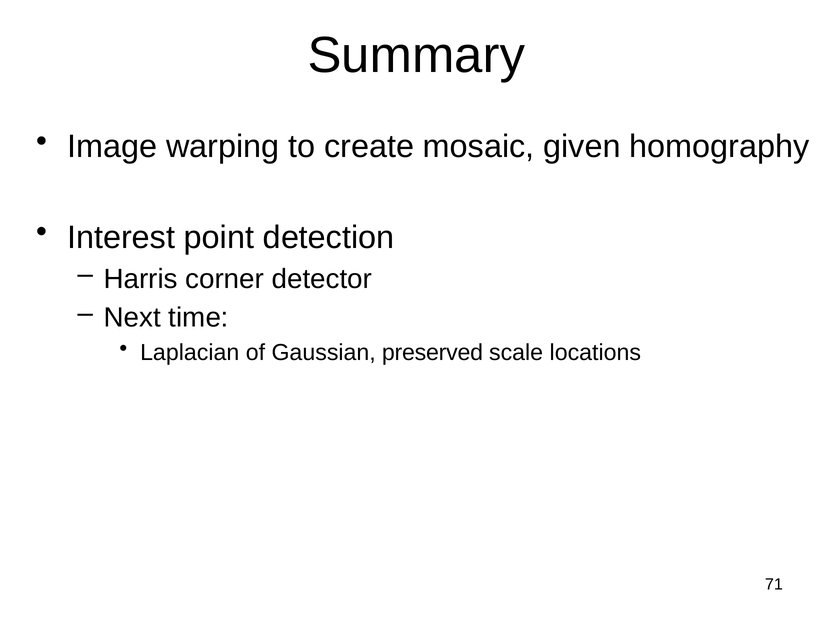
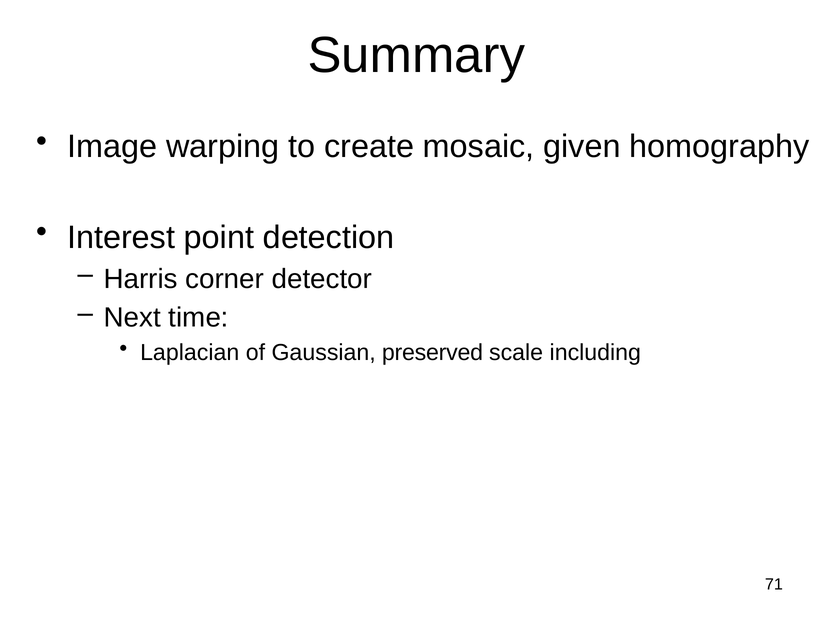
locations: locations -> including
